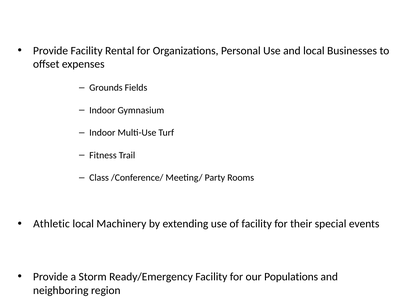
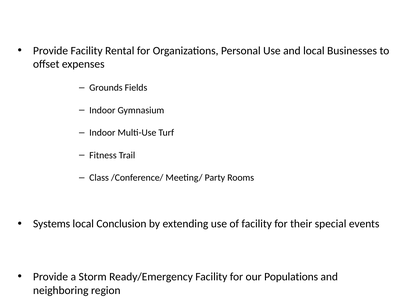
Athletic: Athletic -> Systems
Machinery: Machinery -> Conclusion
